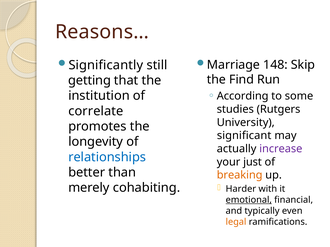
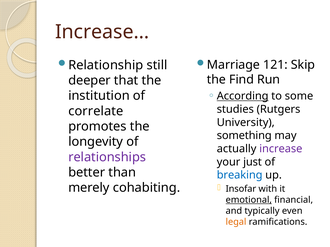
Reasons…: Reasons… -> Increase…
148: 148 -> 121
Significantly: Significantly -> Relationship
getting: getting -> deeper
According underline: none -> present
significant: significant -> something
relationships colour: blue -> purple
breaking colour: orange -> blue
Harder: Harder -> Insofar
